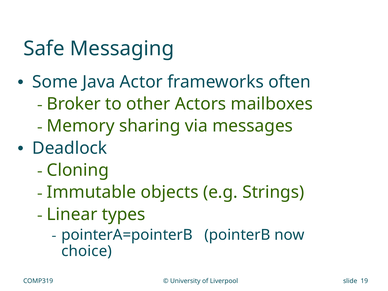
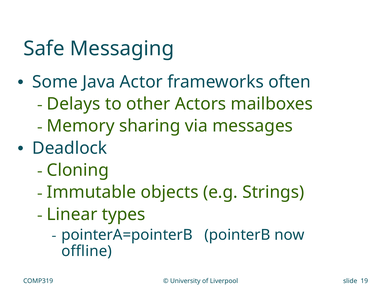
Broker: Broker -> Delays
choice: choice -> offline
